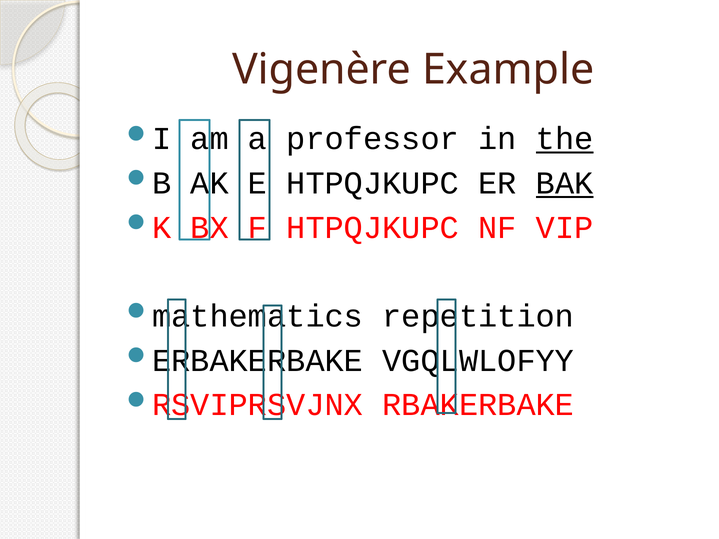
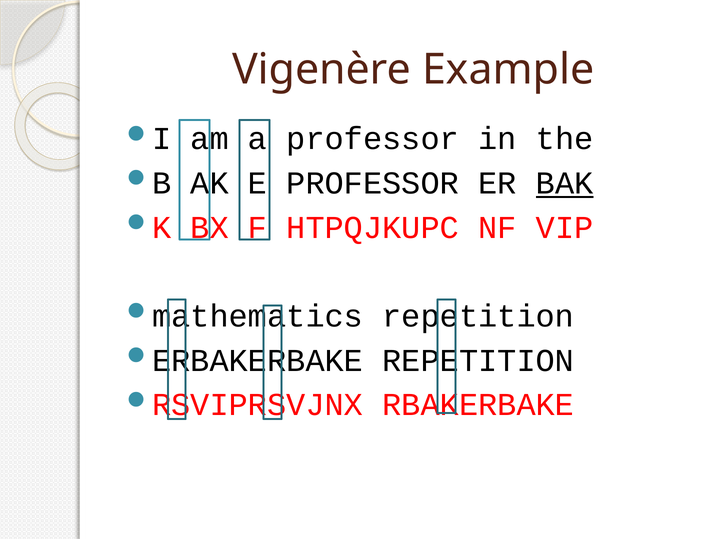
the underline: present -> none
E HTPQJKUPC: HTPQJKUPC -> PROFESSOR
VGQLWLOFYY at (478, 361): VGQLWLOFYY -> REPETITION
